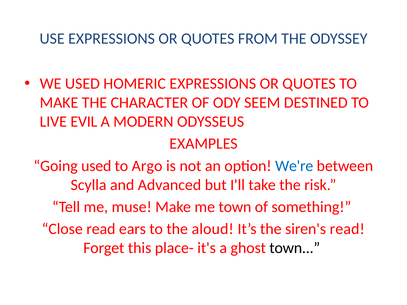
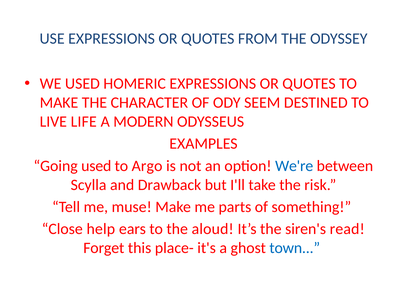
EVIL: EVIL -> LIFE
Advanced: Advanced -> Drawback
me town: town -> parts
Close read: read -> help
town at (295, 248) colour: black -> blue
